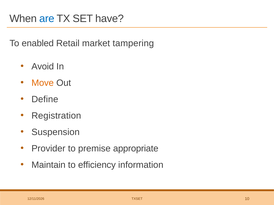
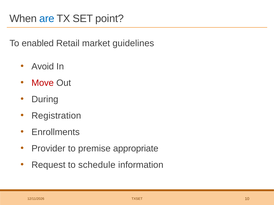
have: have -> point
tampering: tampering -> guidelines
Move colour: orange -> red
Define: Define -> During
Suspension: Suspension -> Enrollments
Maintain: Maintain -> Request
efficiency: efficiency -> schedule
